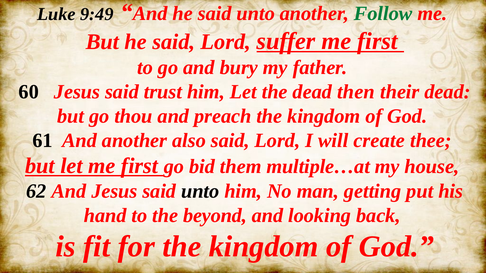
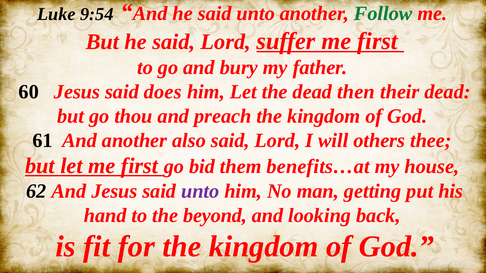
9:49: 9:49 -> 9:54
trust: trust -> does
create: create -> others
multiple…at: multiple…at -> benefits…at
unto at (200, 192) colour: black -> purple
